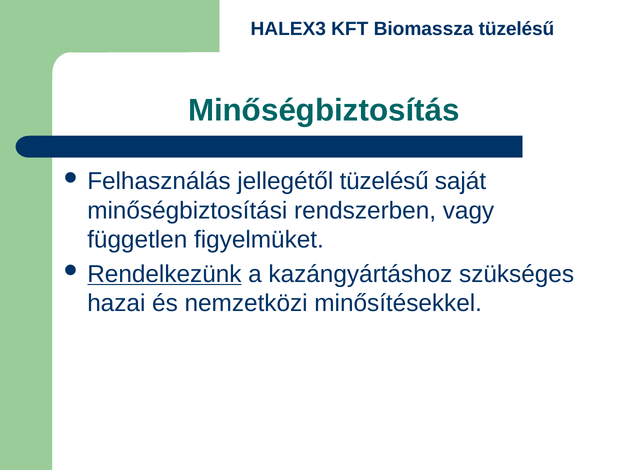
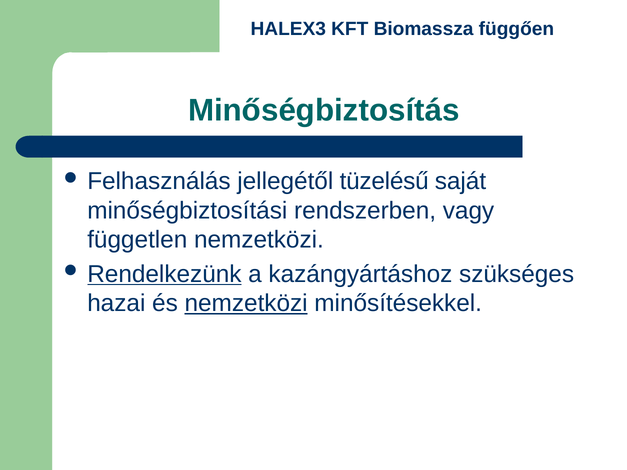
Biomassza tüzelésű: tüzelésű -> függően
független figyelmüket: figyelmüket -> nemzetközi
nemzetközi at (246, 303) underline: none -> present
